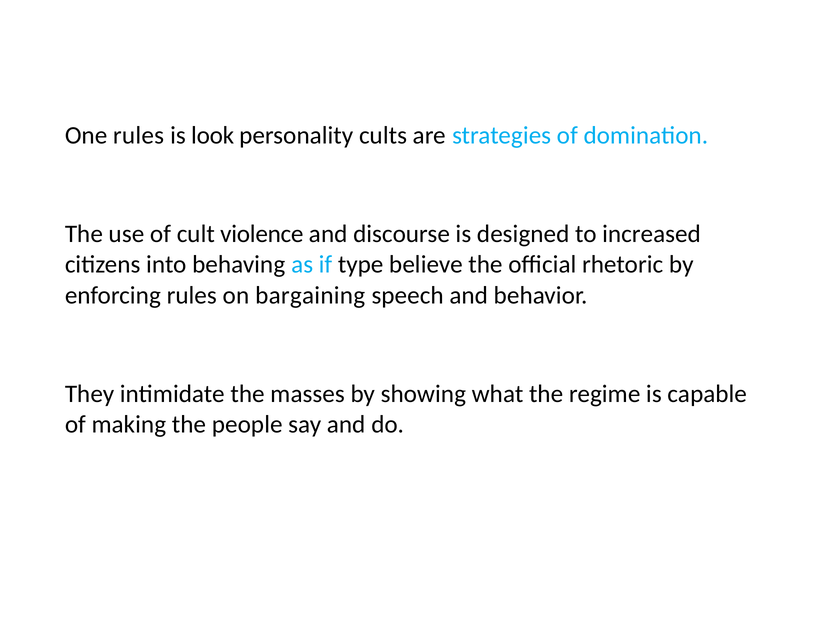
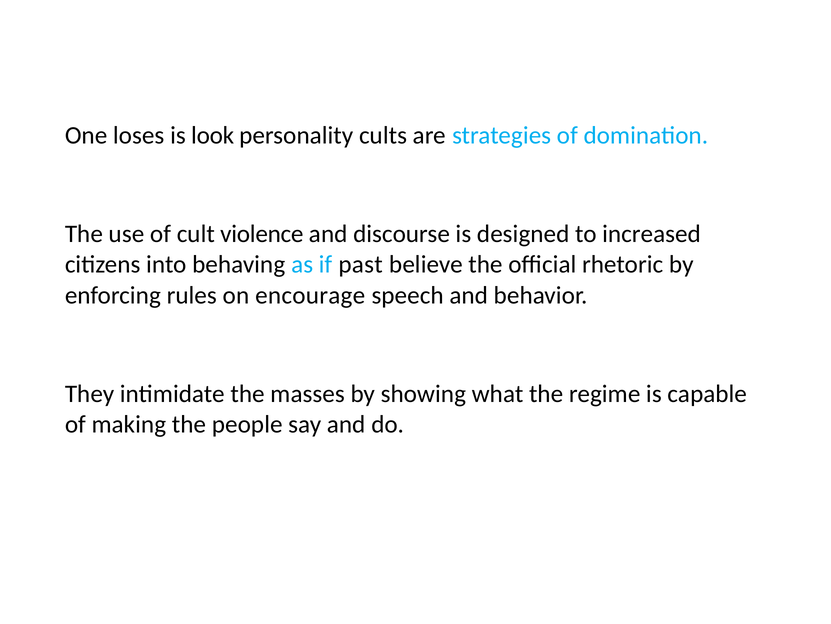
One rules: rules -> loses
type: type -> past
bargaining: bargaining -> encourage
